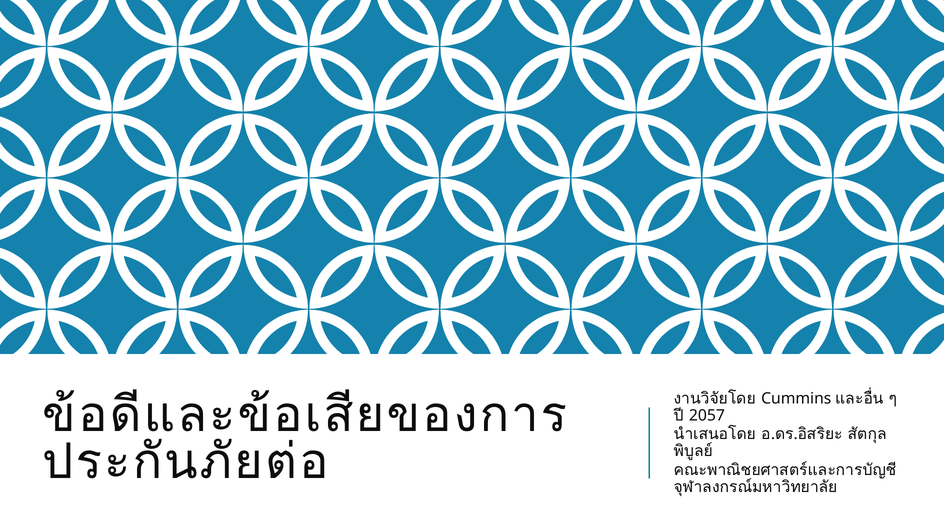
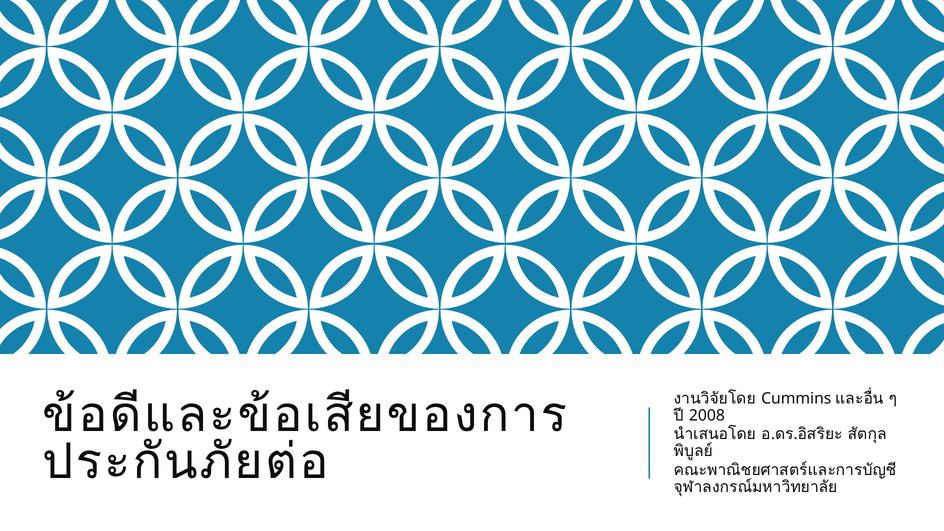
2057: 2057 -> 2008
